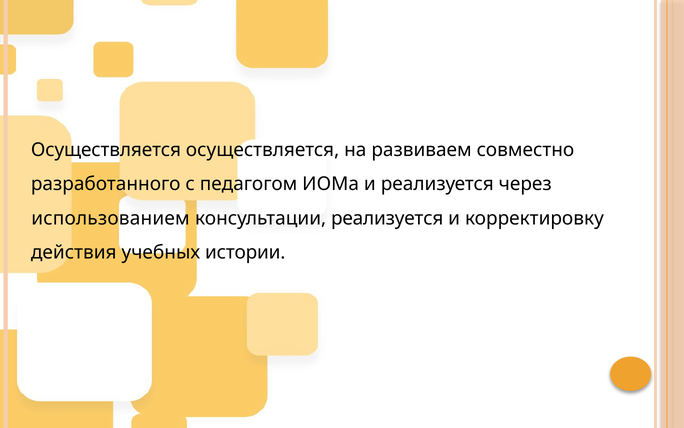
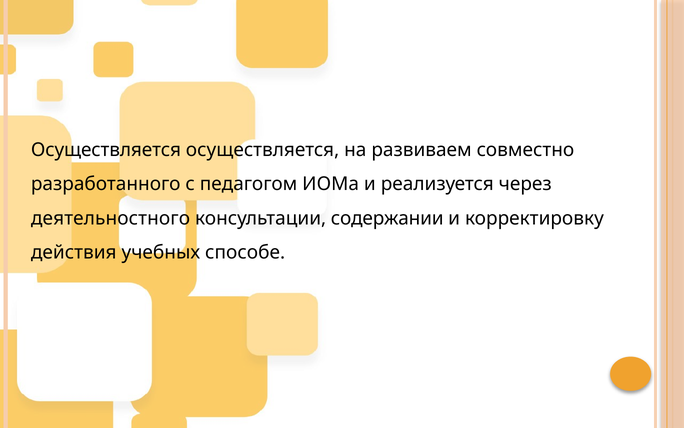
использованием: использованием -> деятельностного
консультации реализуется: реализуется -> содержании
истории: истории -> способе
